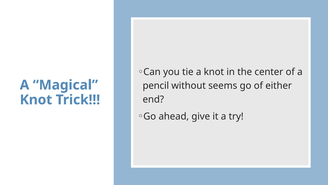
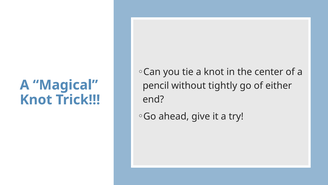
seems: seems -> tightly
